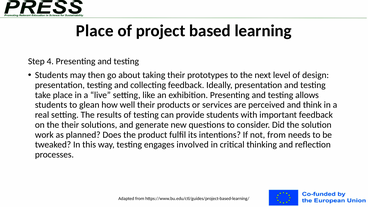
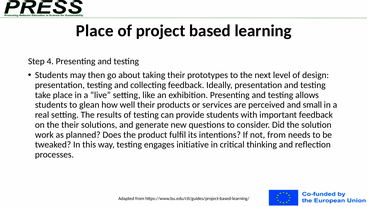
think: think -> small
involved: involved -> initiative
